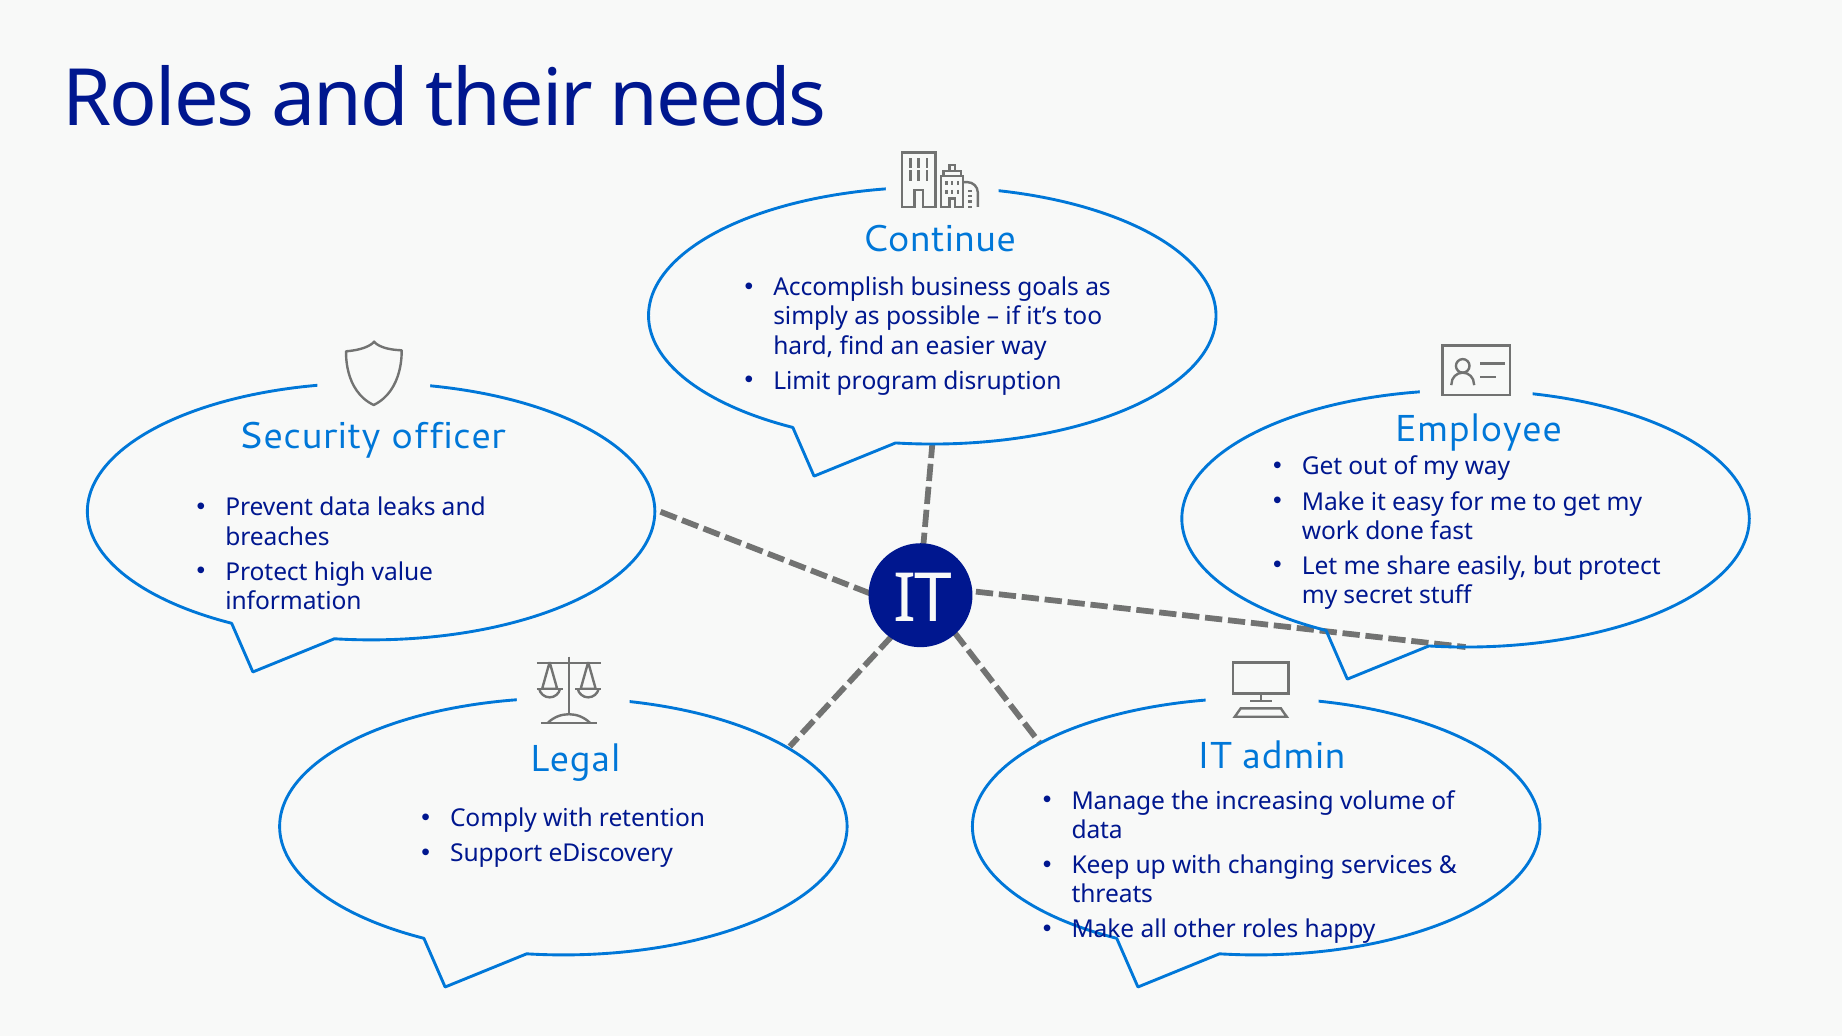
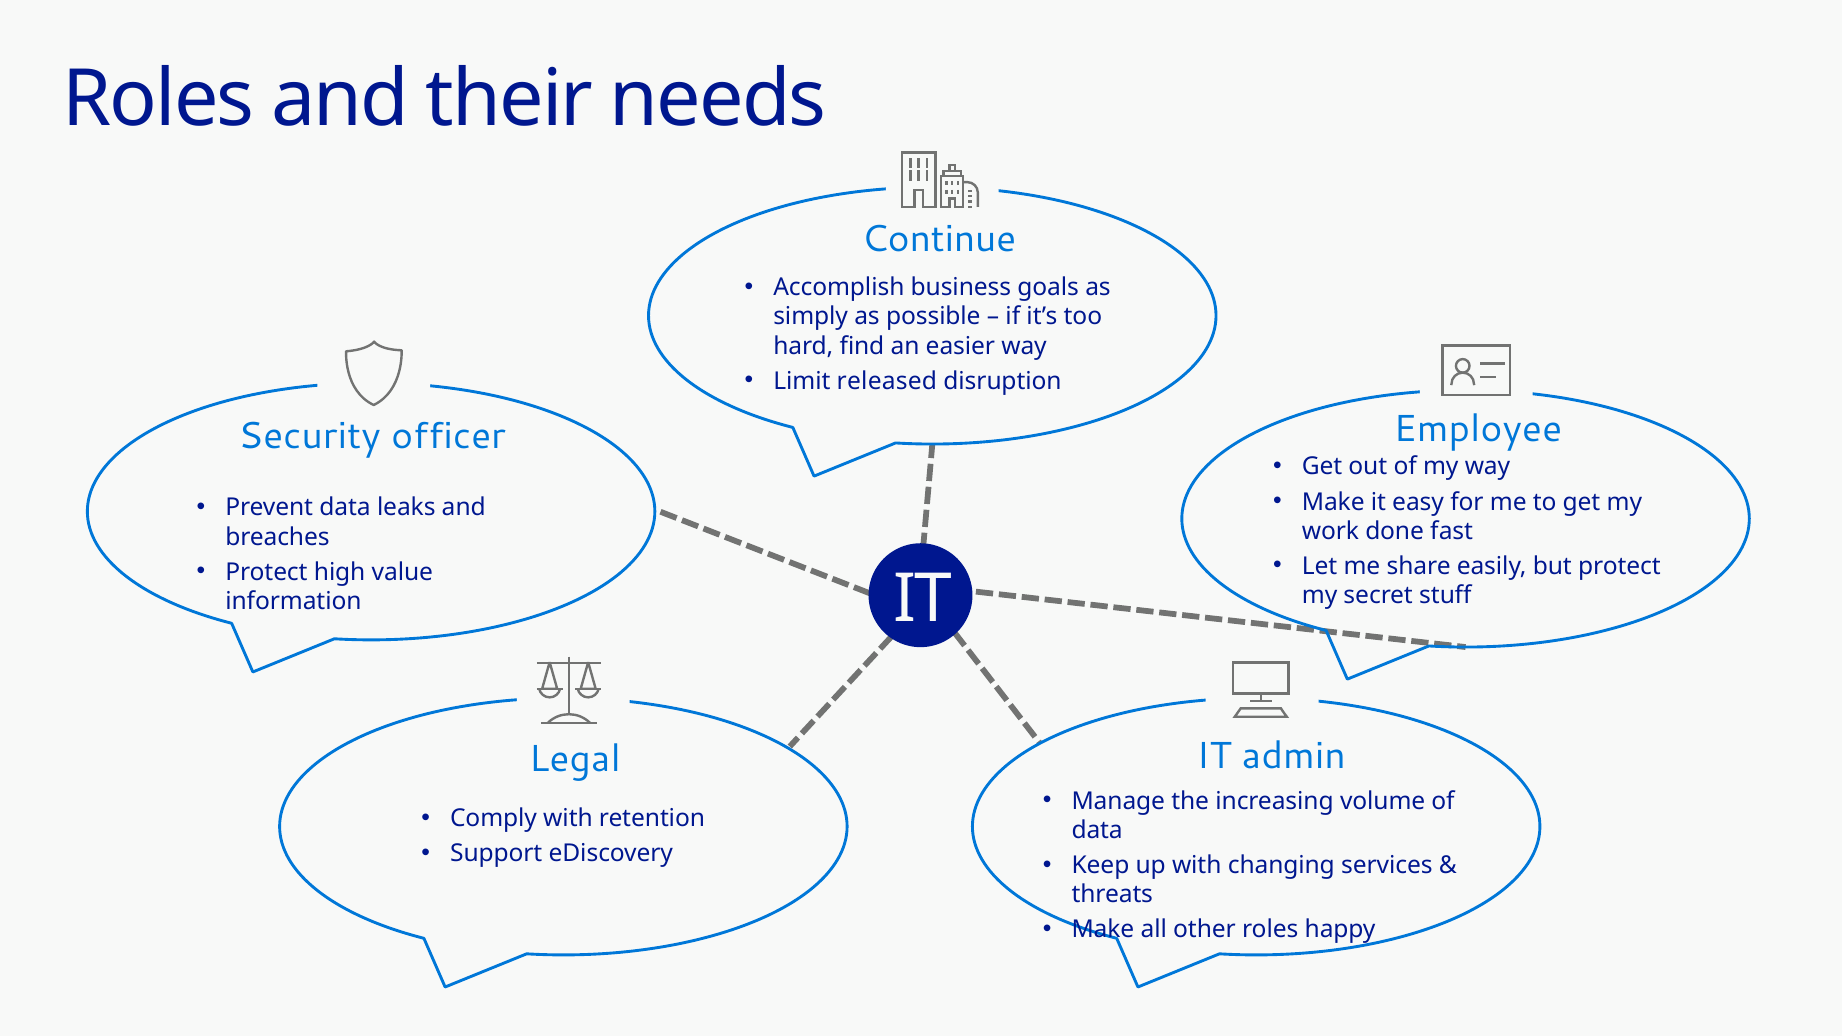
program: program -> released
